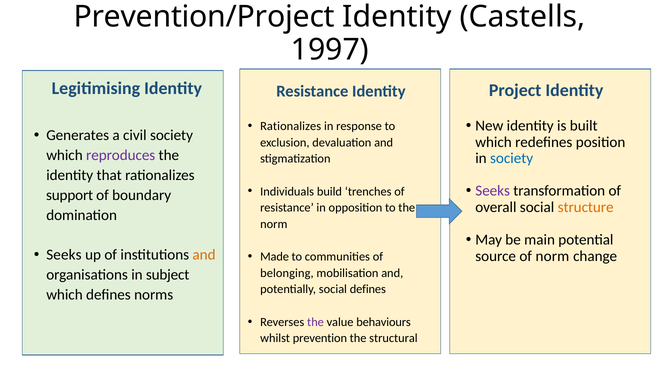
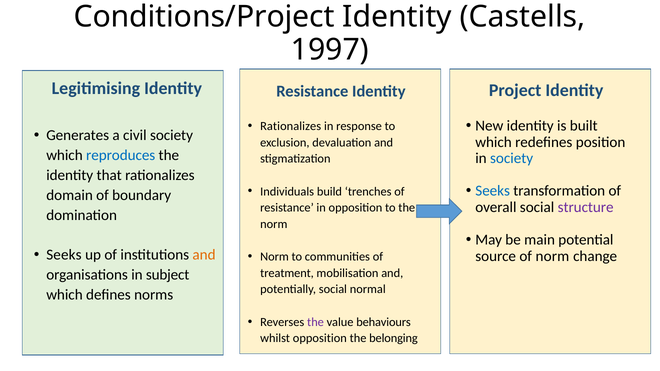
Prevention/Project: Prevention/Project -> Conditions/Project
reproduces colour: purple -> blue
Seeks at (493, 191) colour: purple -> blue
support: support -> domain
structure colour: orange -> purple
Made at (275, 257): Made -> Norm
belonging: belonging -> treatment
social defines: defines -> normal
whilst prevention: prevention -> opposition
structural: structural -> belonging
